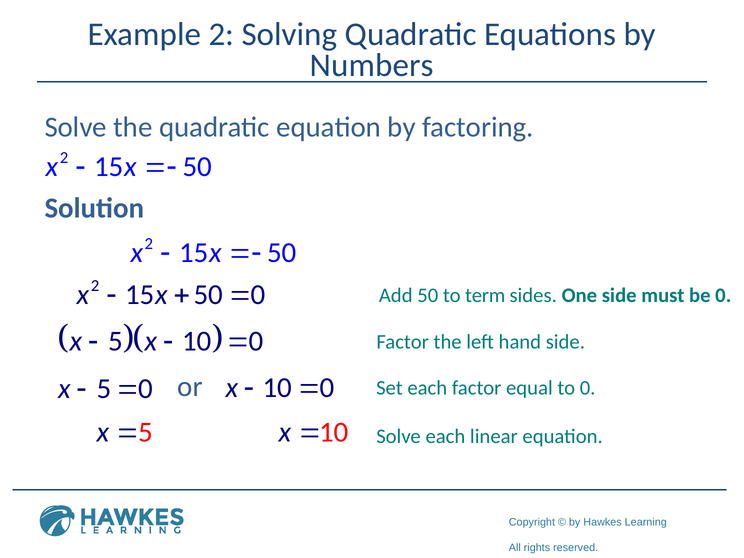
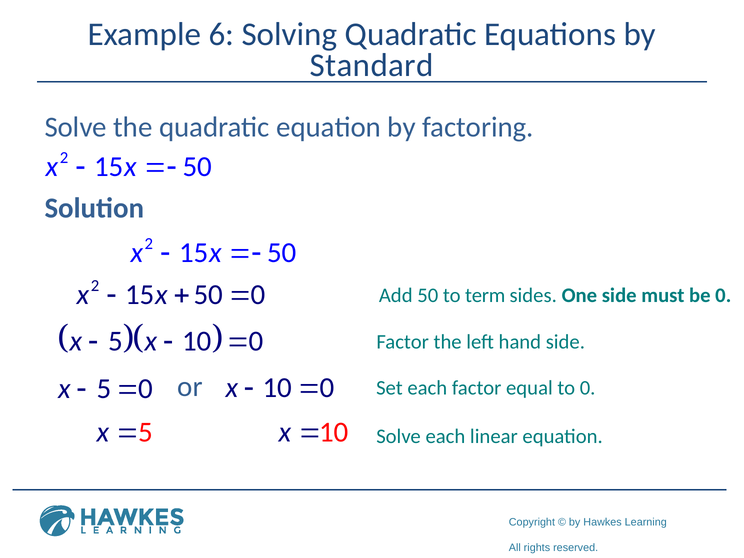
Example 2: 2 -> 6
Numbers: Numbers -> Standard
